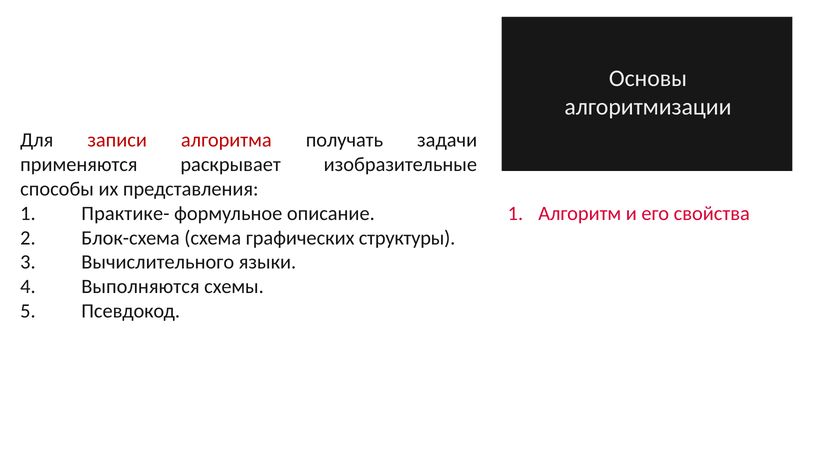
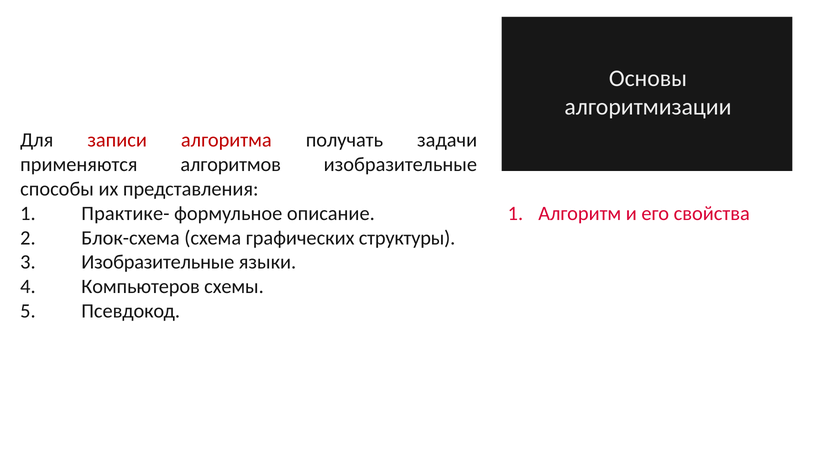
раскрывает: раскрывает -> алгоритмов
3 Вычислительного: Вычислительного -> Изобразительные
Выполняются: Выполняются -> Компьютеров
